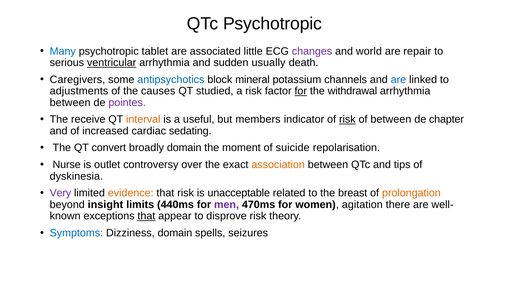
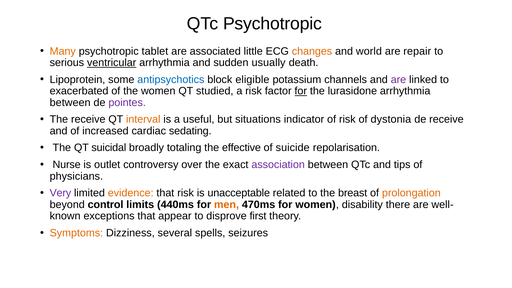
Many colour: blue -> orange
changes colour: purple -> orange
Caregivers: Caregivers -> Lipoprotein
mineral: mineral -> eligible
are at (398, 80) colour: blue -> purple
adjustments: adjustments -> exacerbated
the causes: causes -> women
withdrawal: withdrawal -> lurasidone
members: members -> situations
risk at (347, 119) underline: present -> none
of between: between -> dystonia
de chapter: chapter -> receive
convert: convert -> suicidal
broadly domain: domain -> totaling
moment: moment -> effective
association colour: orange -> purple
dyskinesia: dyskinesia -> physicians
insight: insight -> control
men colour: purple -> orange
agitation: agitation -> disability
that at (146, 216) underline: present -> none
disprove risk: risk -> first
Symptoms colour: blue -> orange
Dizziness domain: domain -> several
